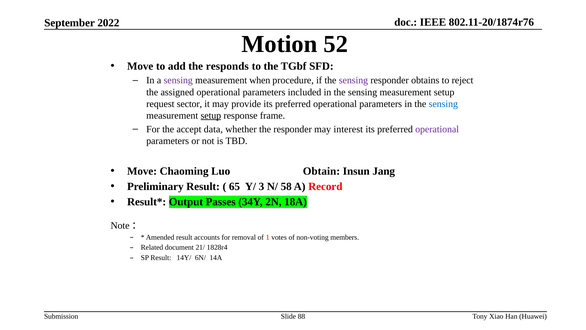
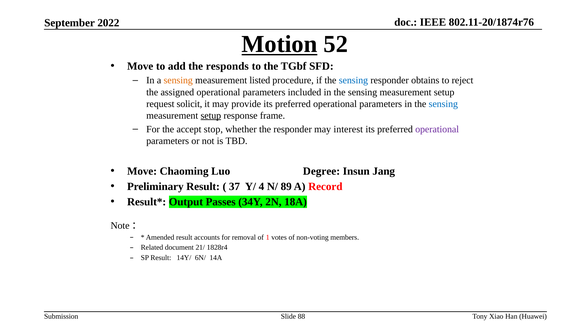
Motion underline: none -> present
sensing at (178, 80) colour: purple -> orange
when: when -> listed
sensing at (353, 80) colour: purple -> blue
sector: sector -> solicit
data: data -> stop
Obtain: Obtain -> Degree
65: 65 -> 37
3: 3 -> 4
58: 58 -> 89
